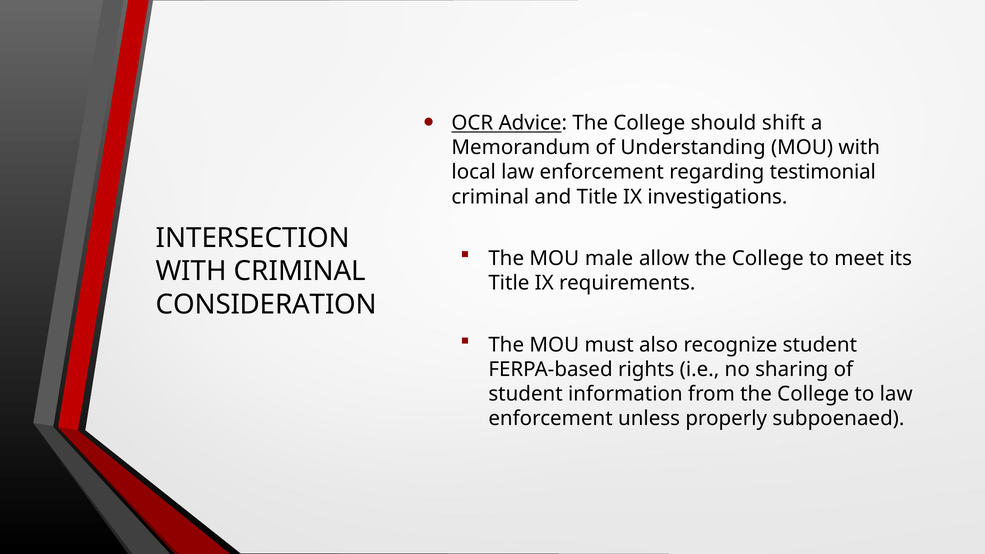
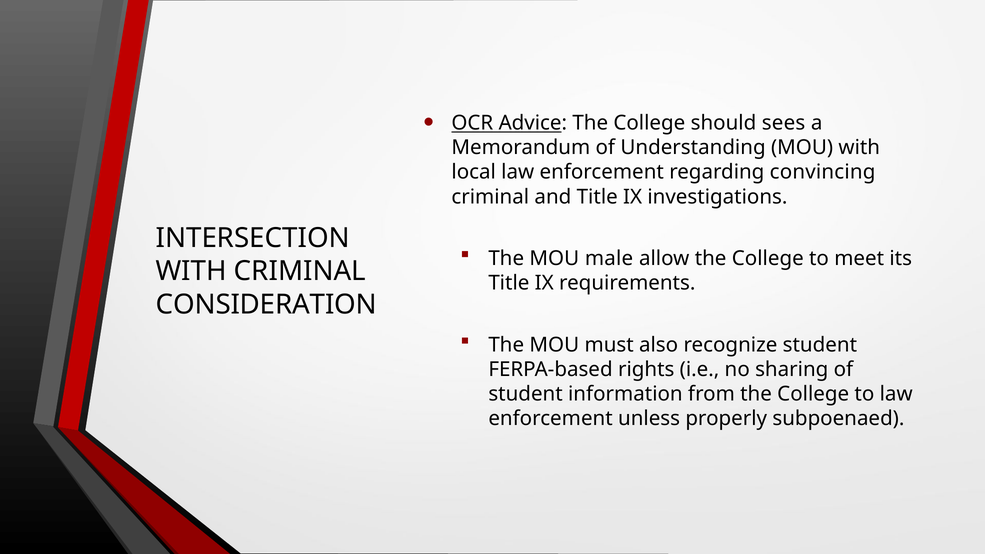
shift: shift -> sees
testimonial: testimonial -> convincing
